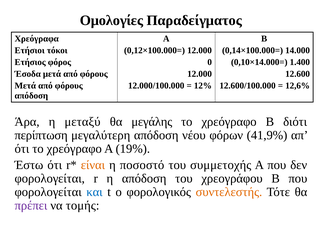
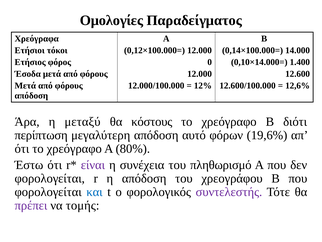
μεγάλης: μεγάλης -> κόστους
νέου: νέου -> αυτό
41,9%: 41,9% -> 19,6%
19%: 19% -> 80%
είναι colour: orange -> purple
ποσοστό: ποσοστό -> συνέχεια
συμμετοχής: συμμετοχής -> πληθωρισμό
συντελεστής colour: orange -> purple
